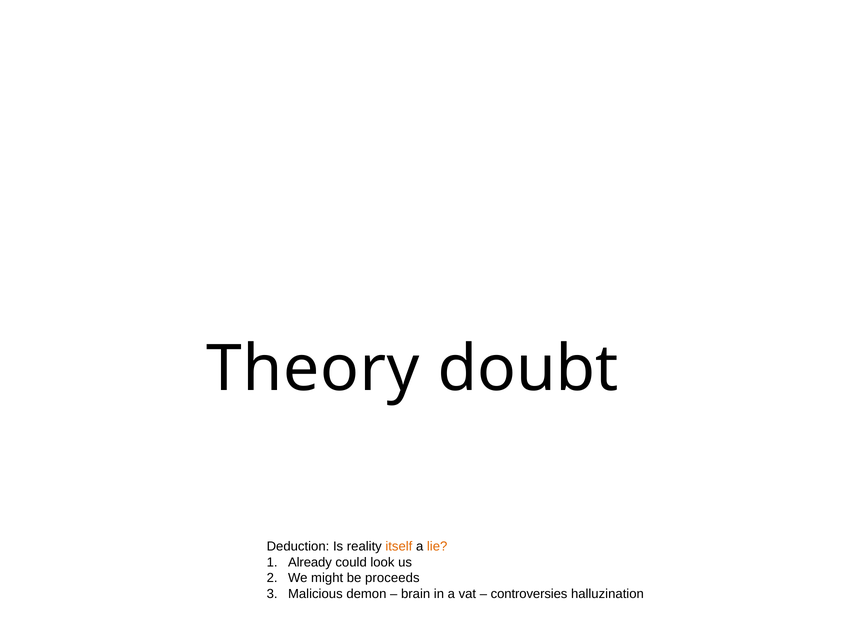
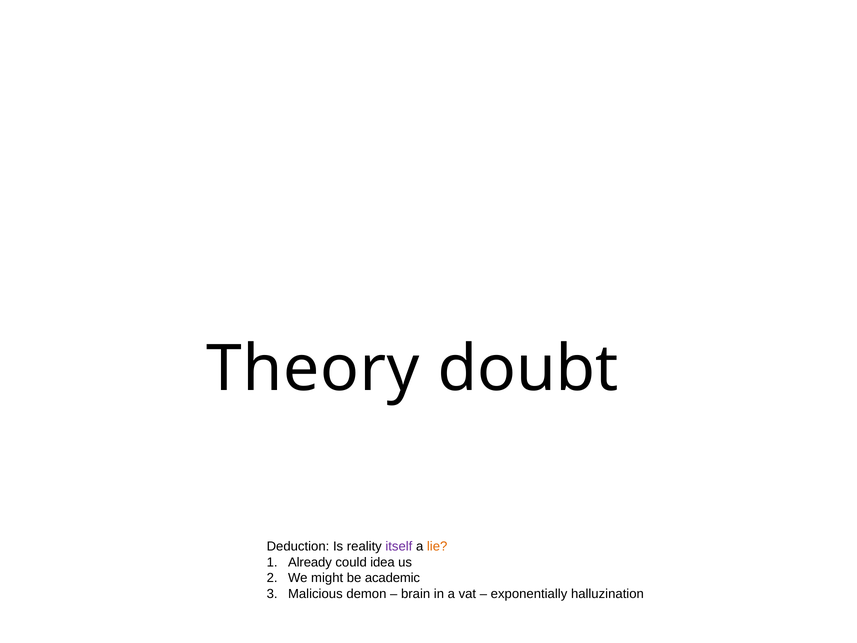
itself colour: orange -> purple
look: look -> idea
proceeds: proceeds -> academic
controversies: controversies -> exponentially
